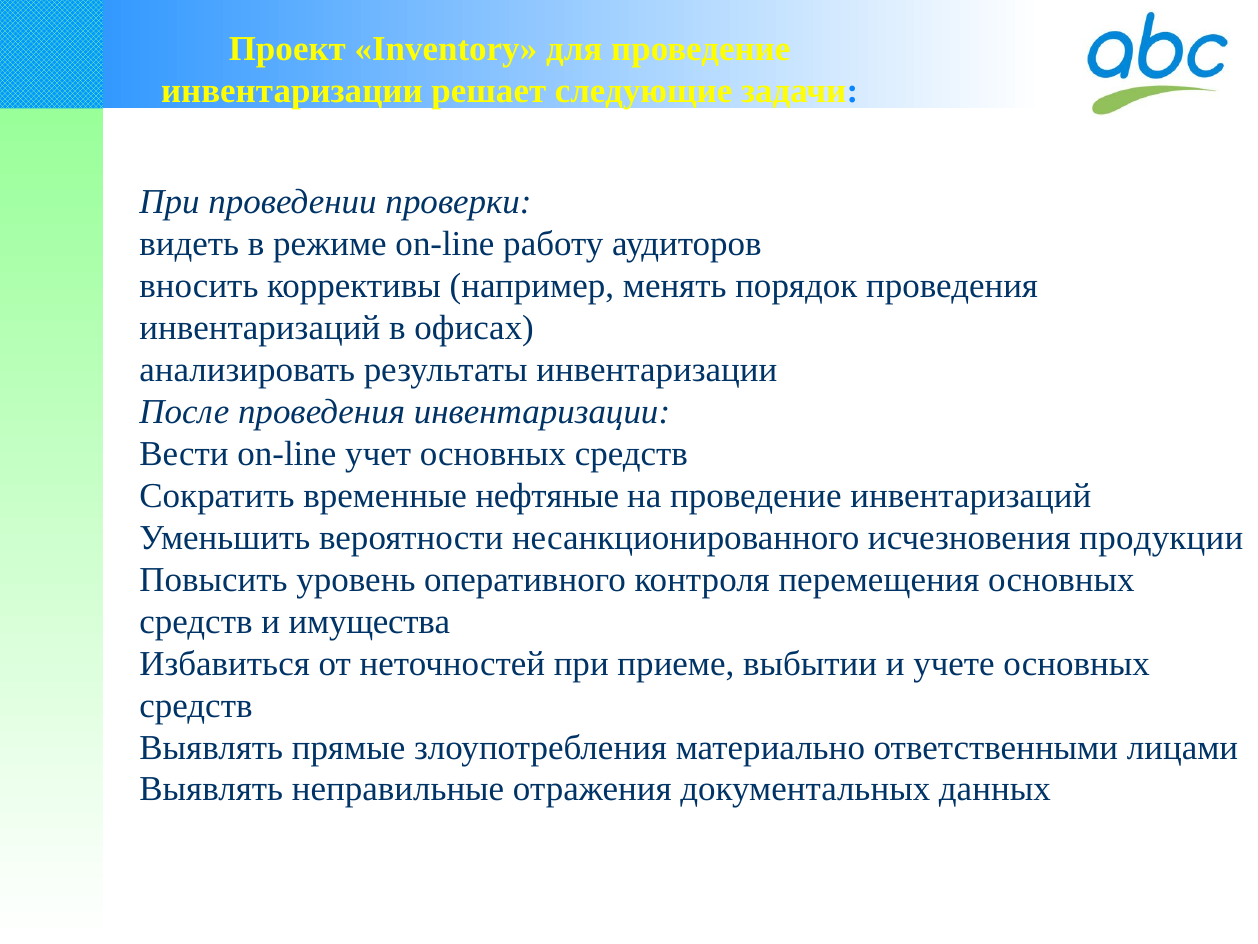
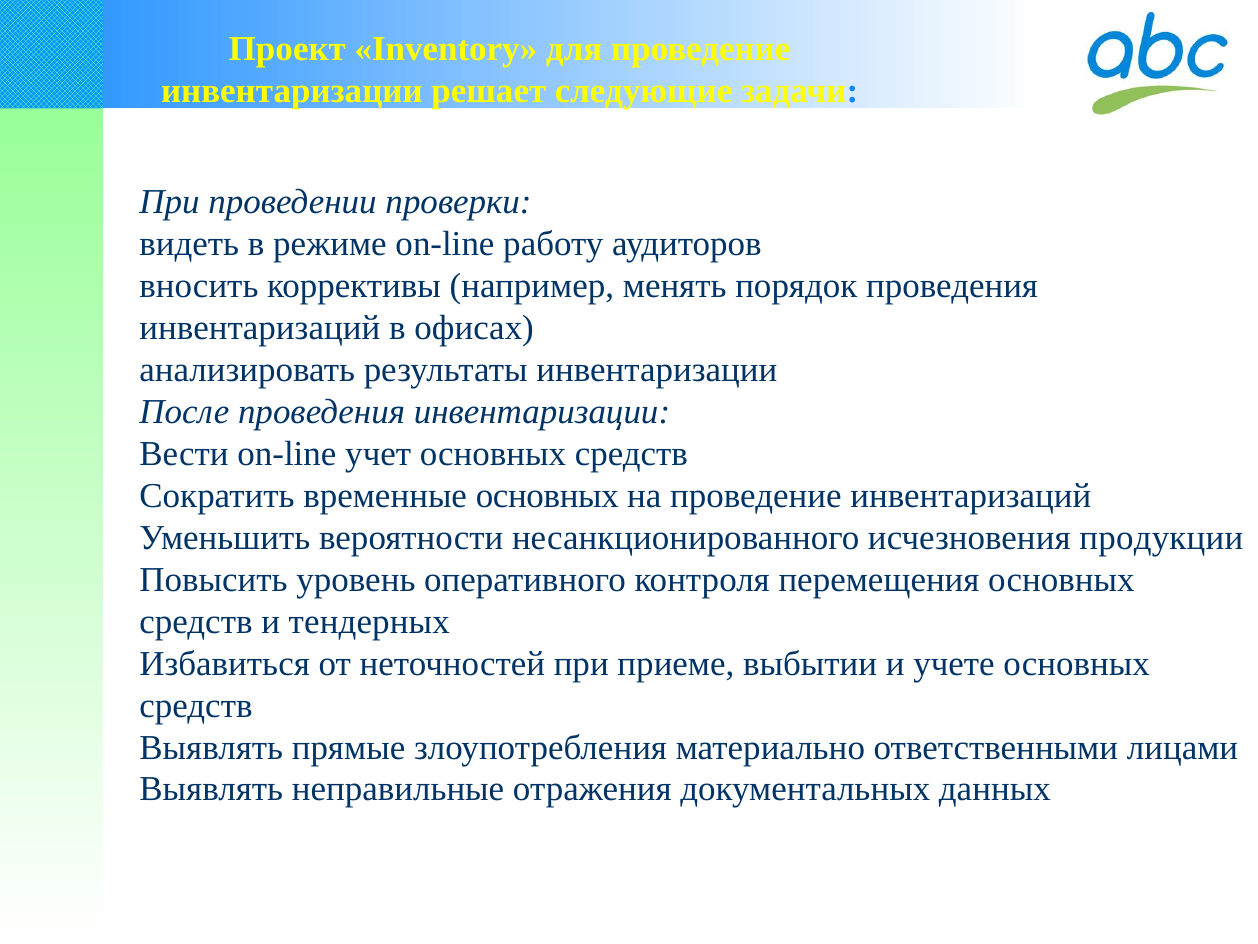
временные нефтяные: нефтяные -> основных
имущества: имущества -> тендерных
